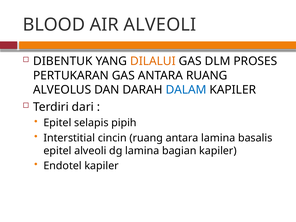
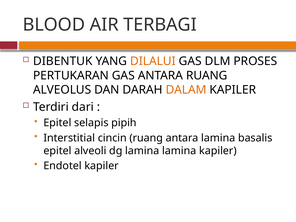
AIR ALVEOLI: ALVEOLI -> TERBAGI
DALAM colour: blue -> orange
lamina bagian: bagian -> lamina
